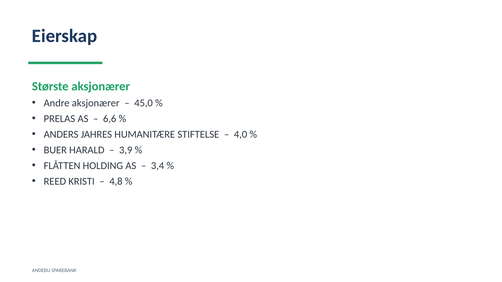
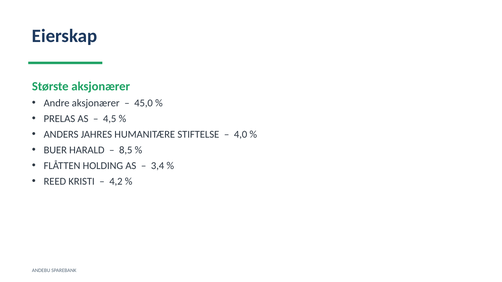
6,6: 6,6 -> 4,5
3,9: 3,9 -> 8,5
4,8: 4,8 -> 4,2
